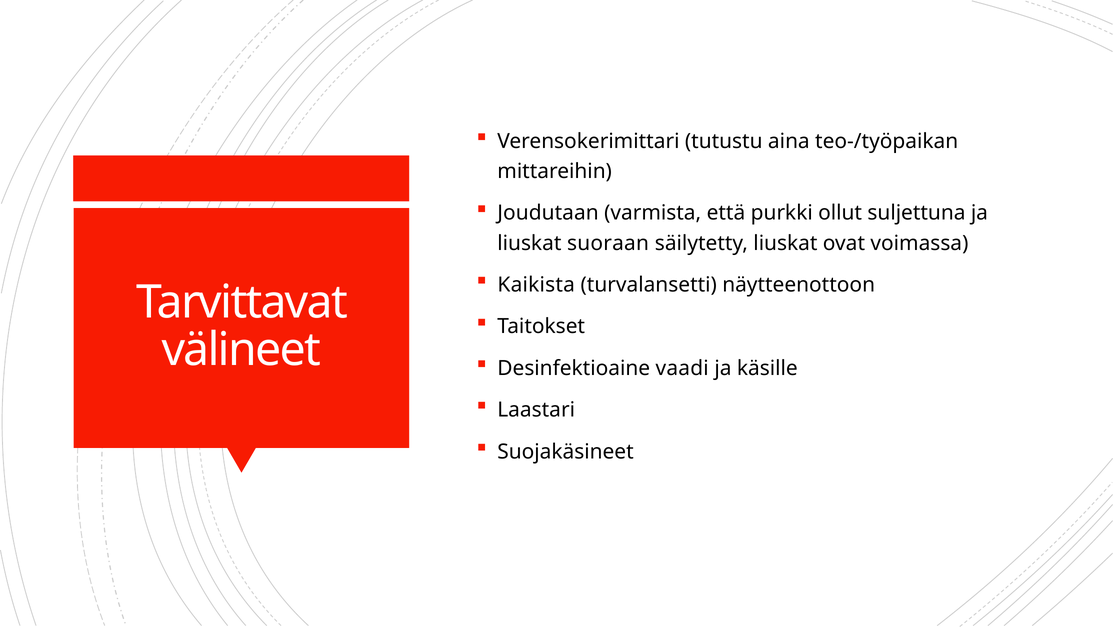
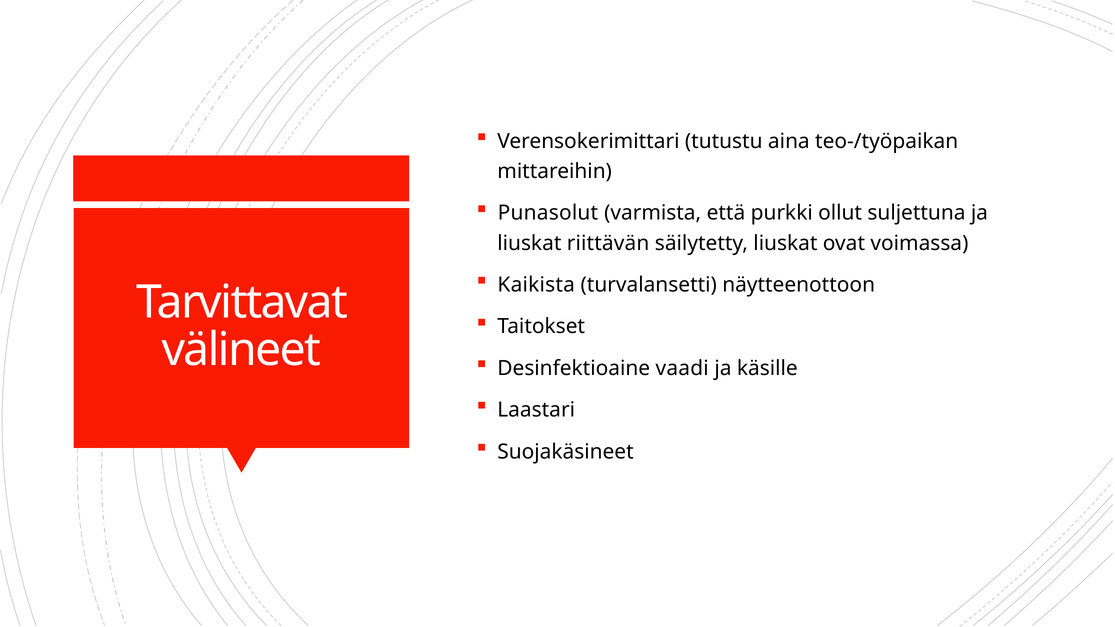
Joudutaan: Joudutaan -> Punasolut
suoraan: suoraan -> riittävän
